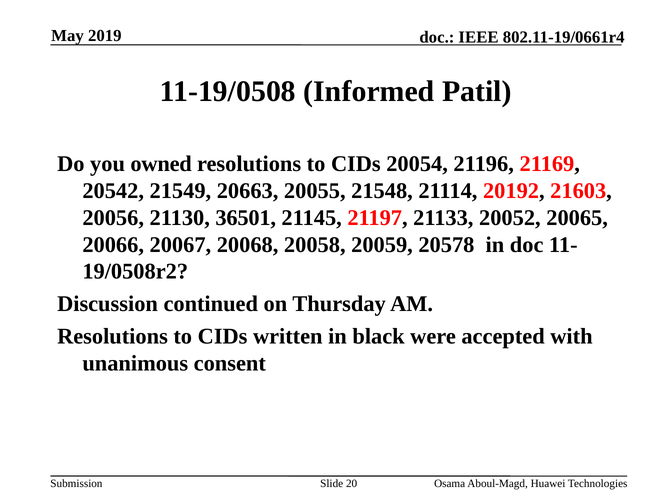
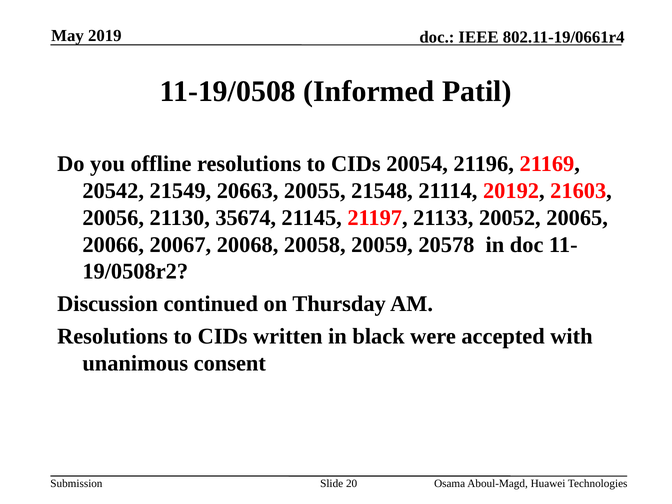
owned: owned -> offline
36501: 36501 -> 35674
